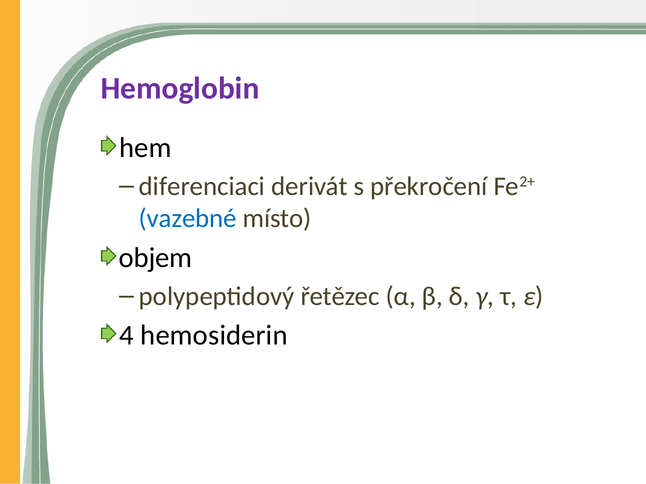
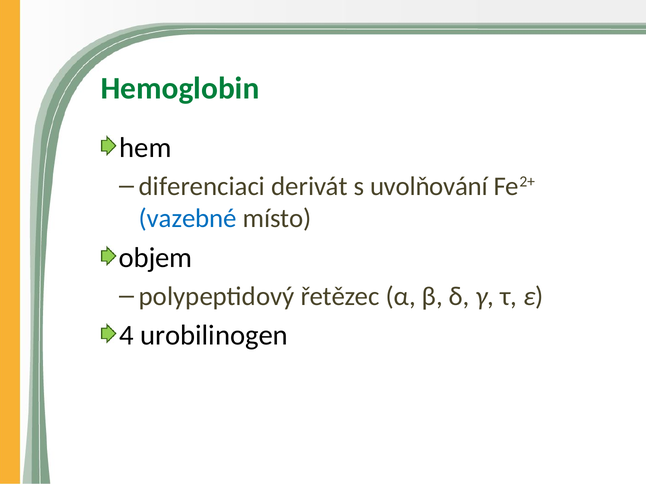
Hemoglobin colour: purple -> green
překročení: překročení -> uvolňování
hemosiderin: hemosiderin -> urobilinogen
